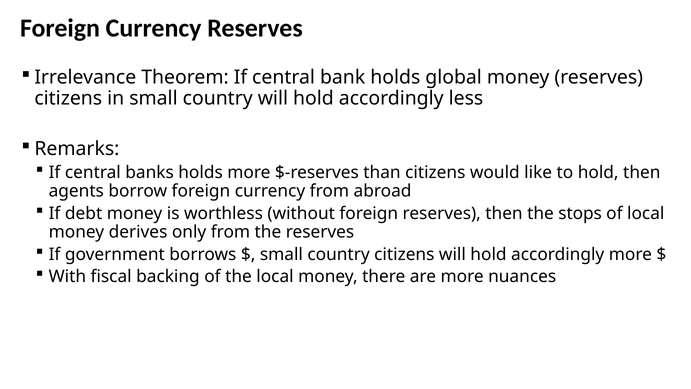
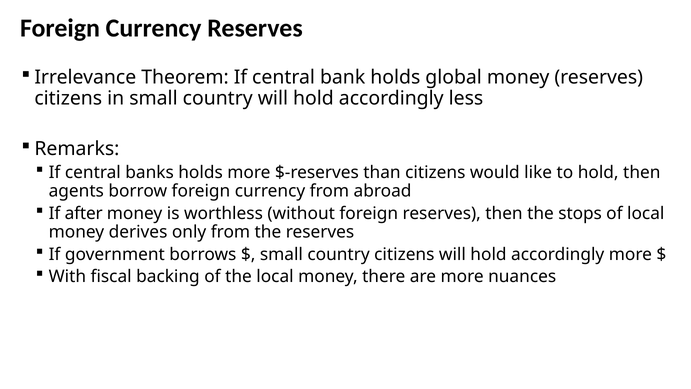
debt: debt -> after
